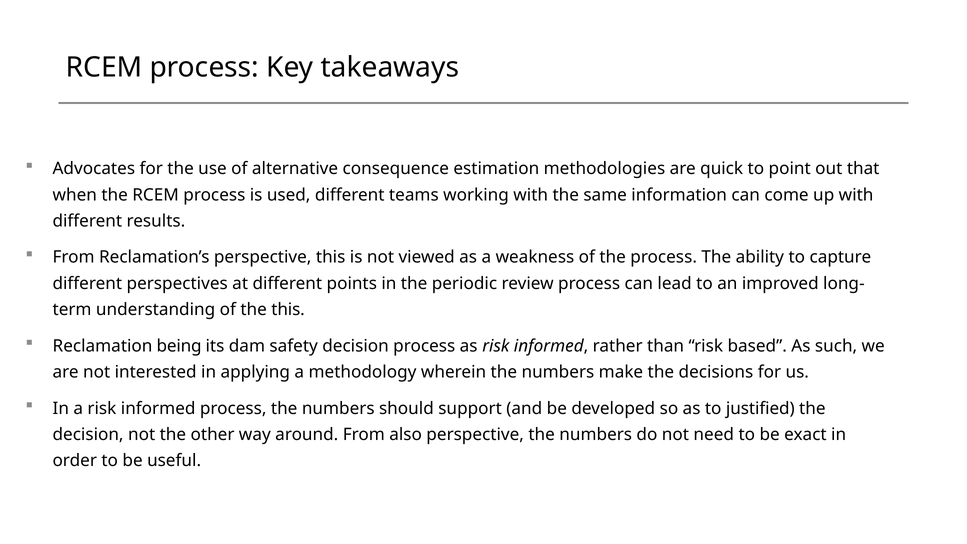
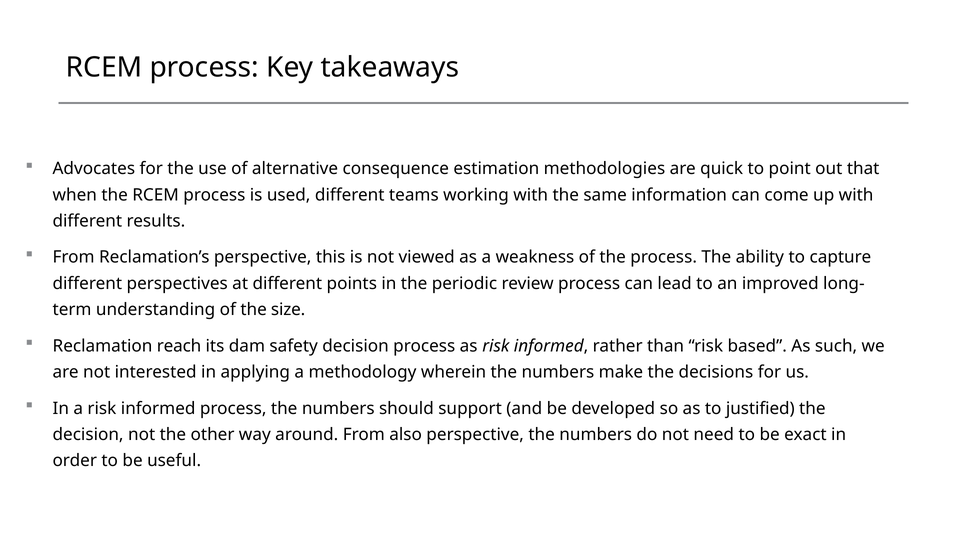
the this: this -> size
being: being -> reach
